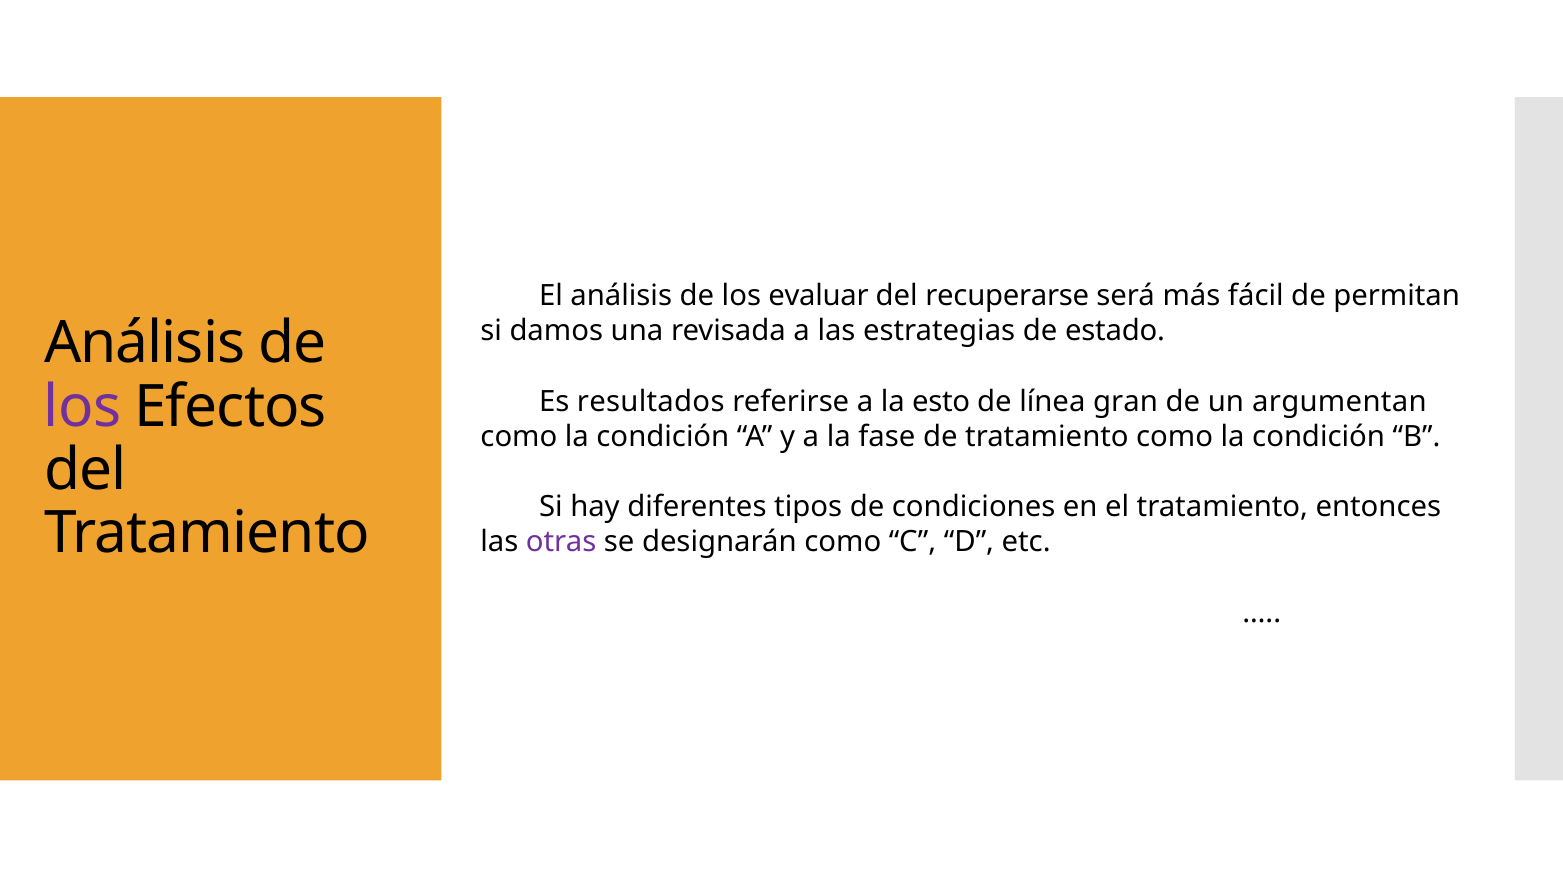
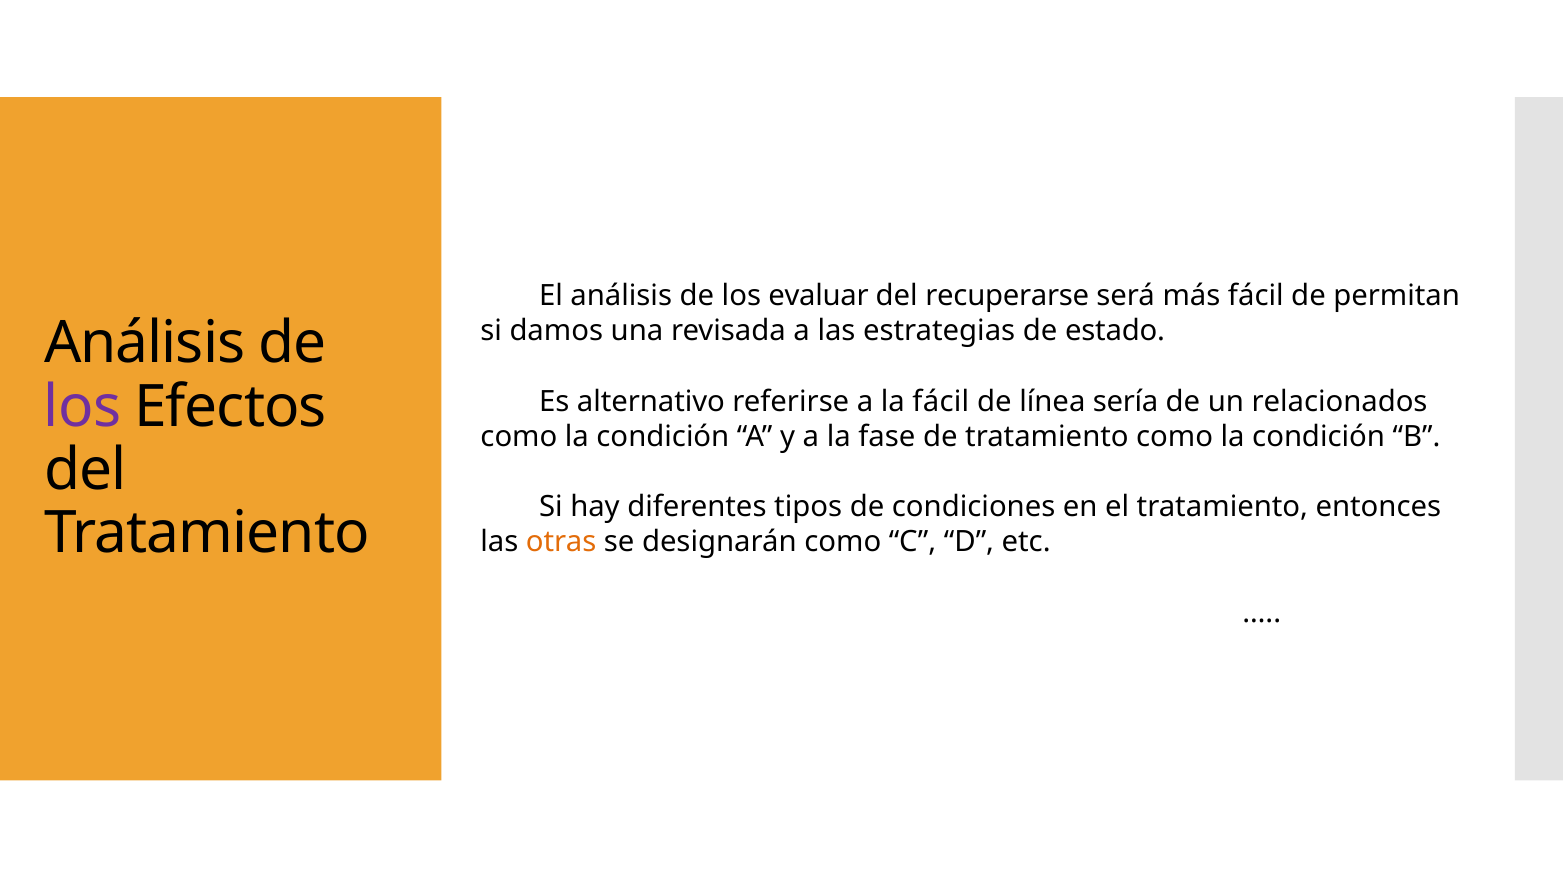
resultados: resultados -> alternativo
la esto: esto -> fácil
gran: gran -> sería
argumentan: argumentan -> relacionados
otras colour: purple -> orange
